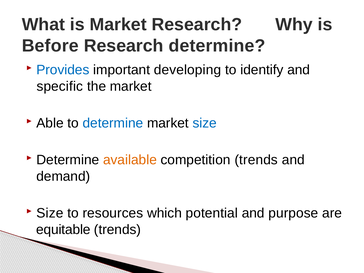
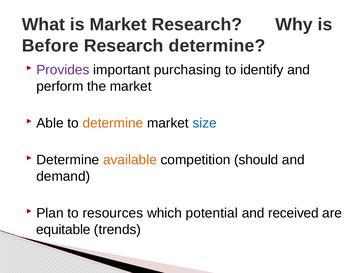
Provides colour: blue -> purple
developing: developing -> purchasing
specific: specific -> perform
determine at (113, 123) colour: blue -> orange
competition trends: trends -> should
Size at (50, 213): Size -> Plan
purpose: purpose -> received
